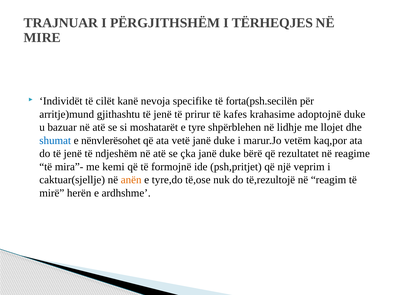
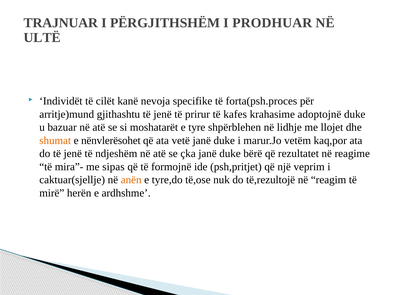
TËRHEQJES: TËRHEQJES -> PRODHUAR
MIRE: MIRE -> ULTË
forta(psh.secilën: forta(psh.secilën -> forta(psh.proces
shumat colour: blue -> orange
kemi: kemi -> sipas
